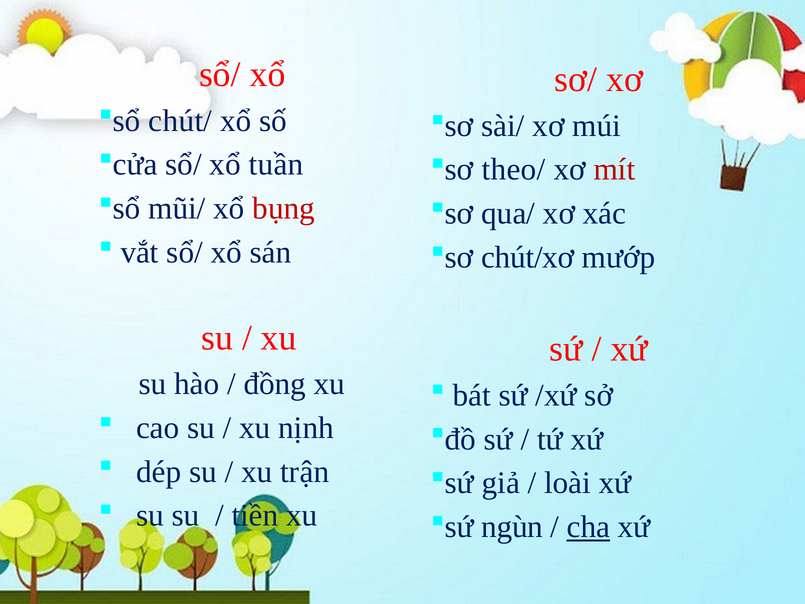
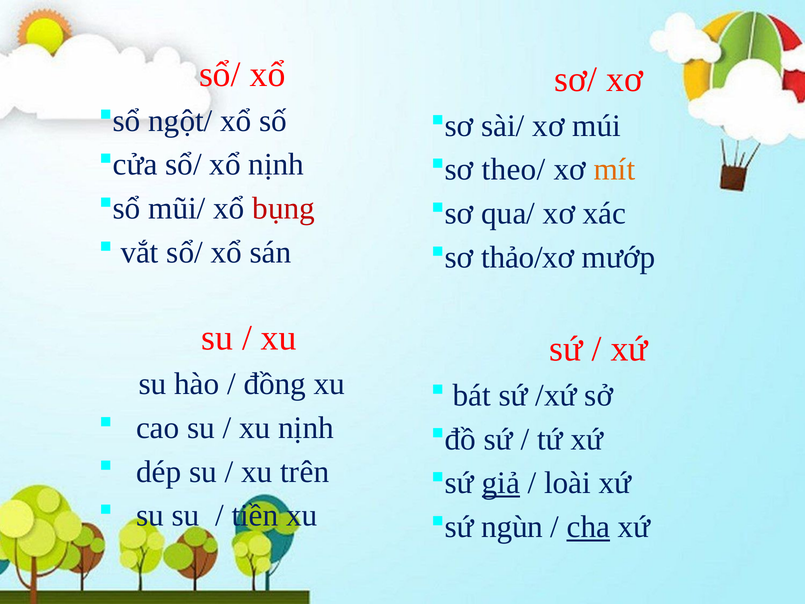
chút/: chút/ -> ngột/
xổ tuần: tuần -> nịnh
mít colour: red -> orange
chút/xơ: chút/xơ -> thảo/xơ
trận: trận -> trên
giả underline: none -> present
